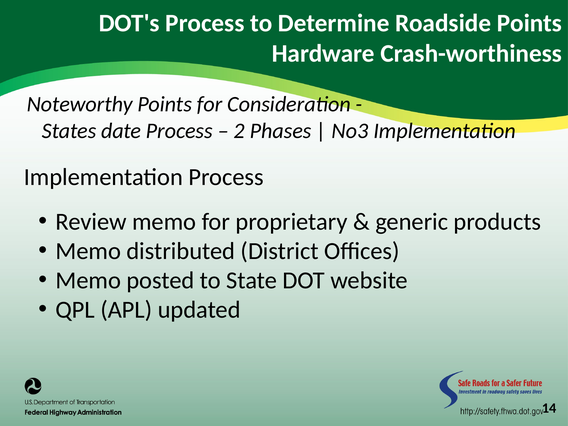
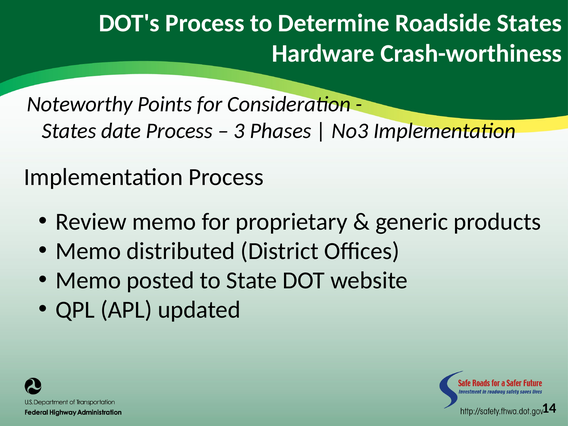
Roadside Points: Points -> States
2: 2 -> 3
